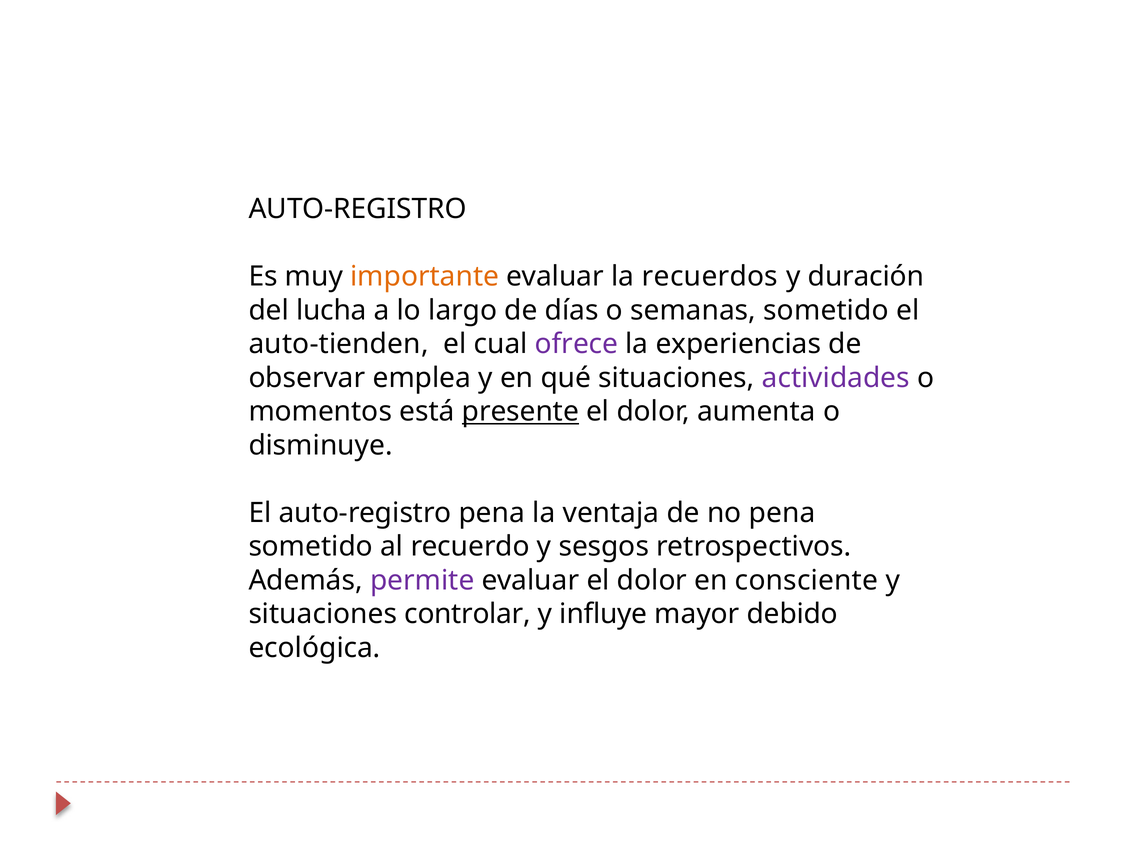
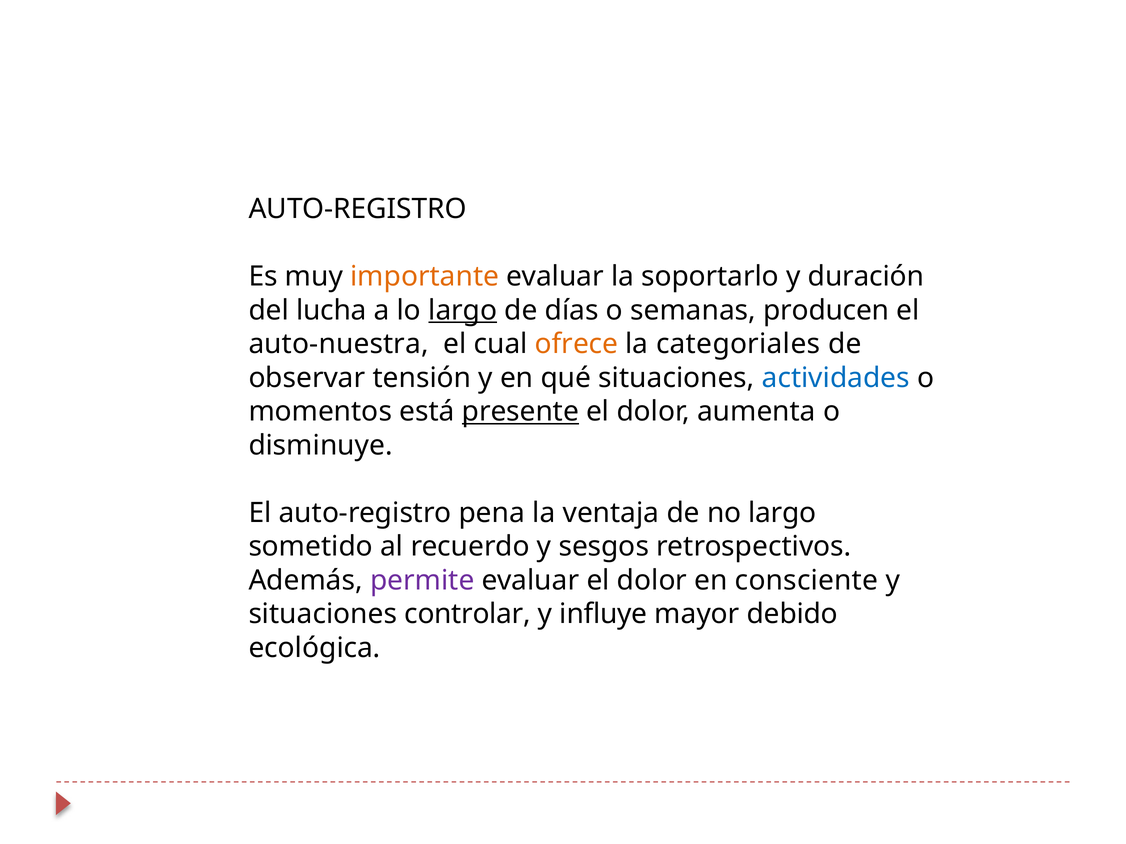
recuerdos: recuerdos -> soportarlo
largo at (463, 310) underline: none -> present
semanas sometido: sometido -> producen
auto-tienden: auto-tienden -> auto-nuestra
ofrece colour: purple -> orange
experiencias: experiencias -> categoriales
emplea: emplea -> tensión
actividades colour: purple -> blue
no pena: pena -> largo
